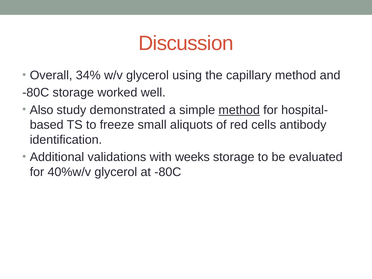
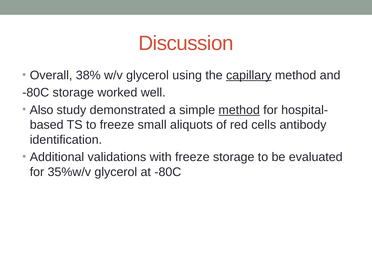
34%: 34% -> 38%
capillary underline: none -> present
with weeks: weeks -> freeze
40%w/v: 40%w/v -> 35%w/v
